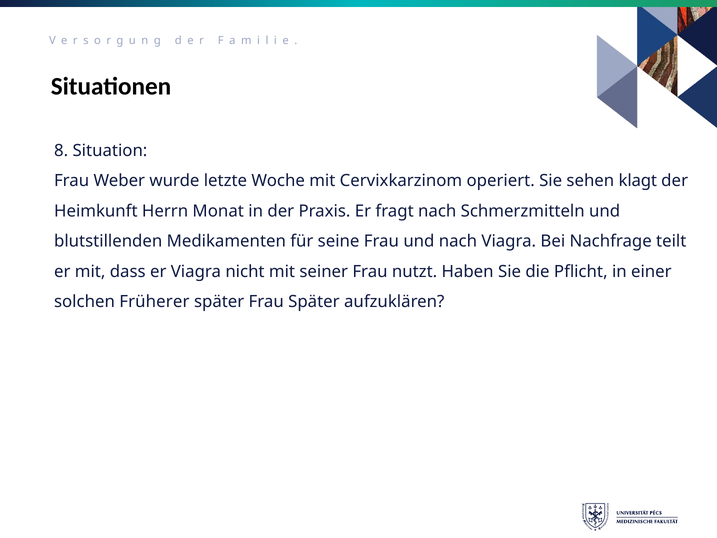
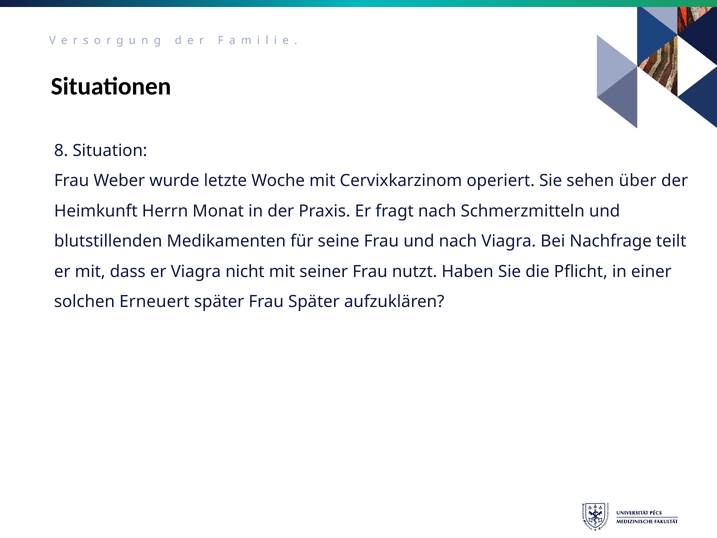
klagt: klagt -> über
Früherer: Früherer -> Erneuert
